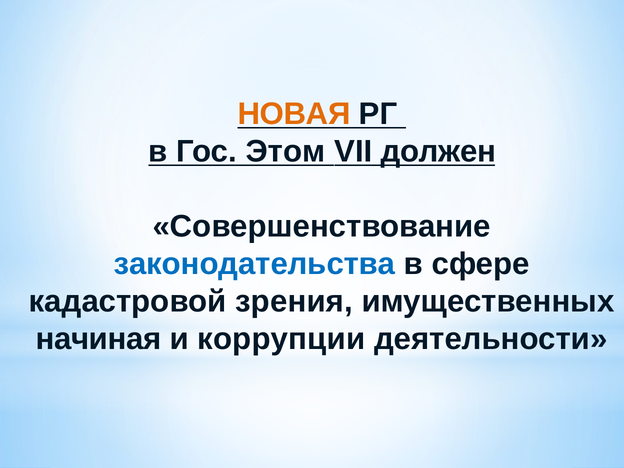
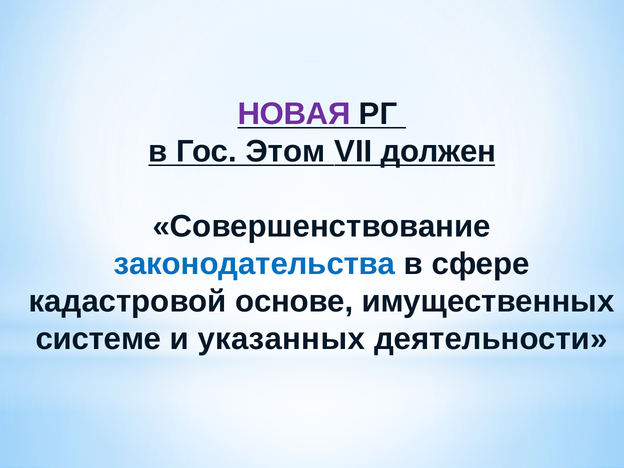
НОВАЯ colour: orange -> purple
зрения: зрения -> основе
начиная: начиная -> системе
коррупции: коррупции -> указанных
